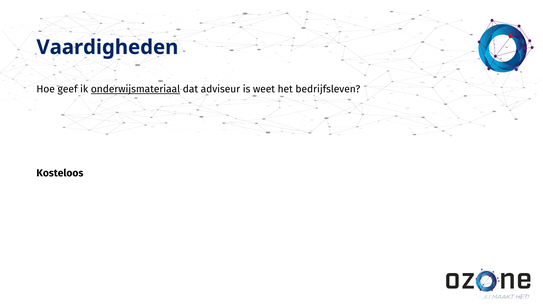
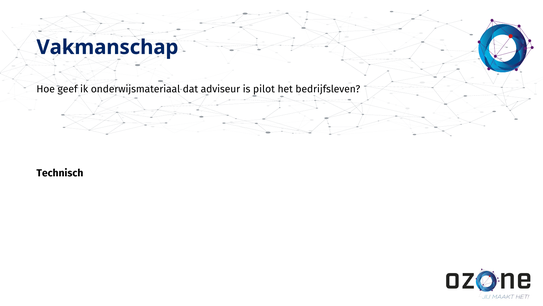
Vaardigheden: Vaardigheden -> Vakmanschap
onderwijsmateriaal underline: present -> none
weet: weet -> pilot
Kosteloos: Kosteloos -> Technisch
